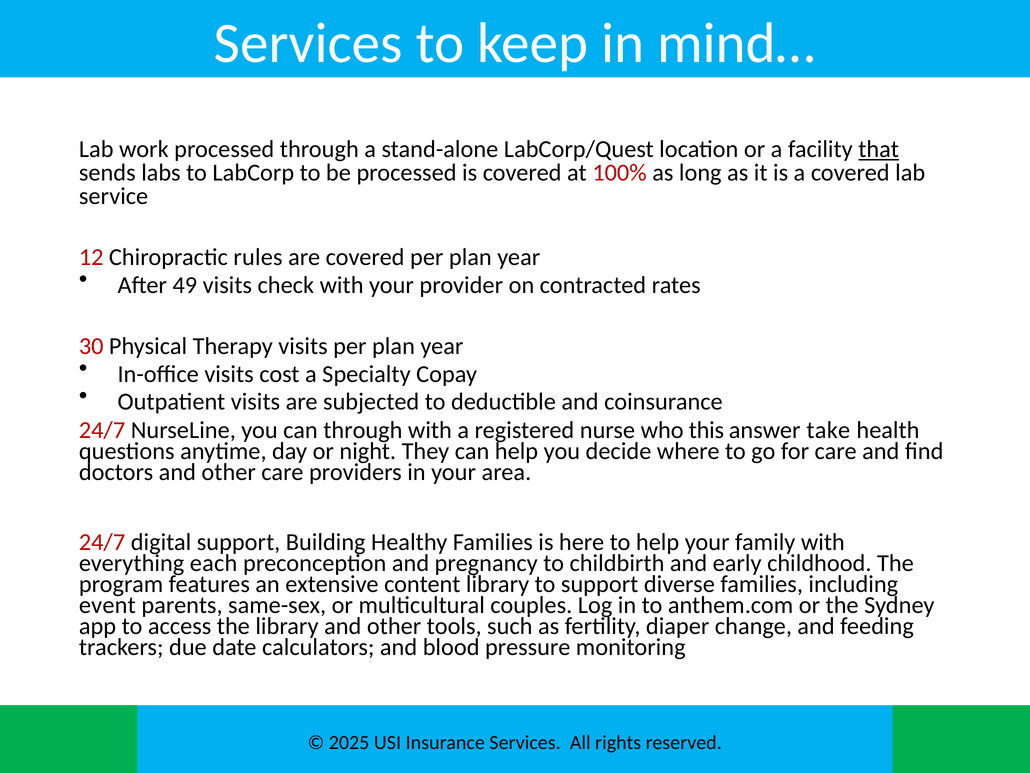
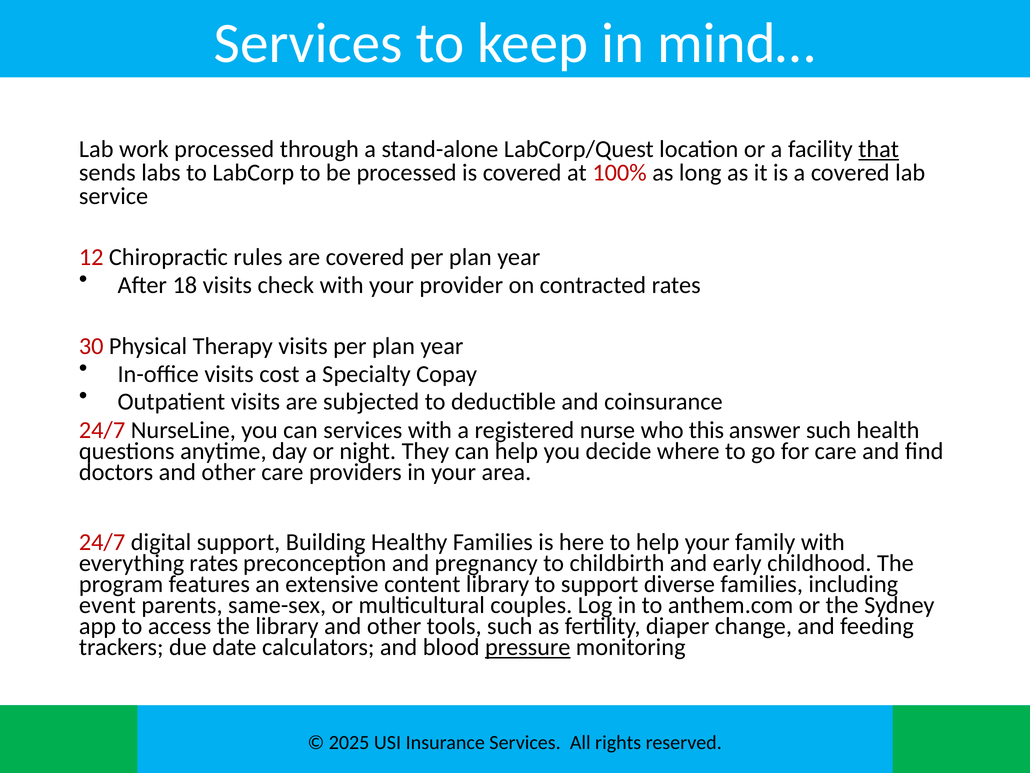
49: 49 -> 18
can through: through -> services
answer take: take -> such
everything each: each -> rates
pressure underline: none -> present
